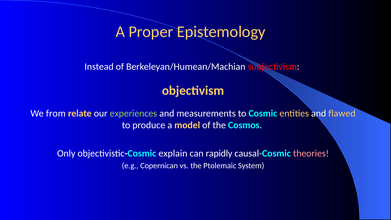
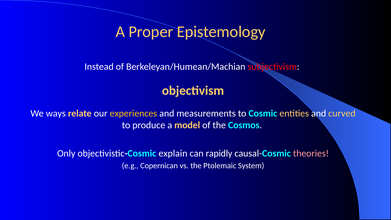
from: from -> ways
experiences colour: light green -> yellow
flawed: flawed -> curved
